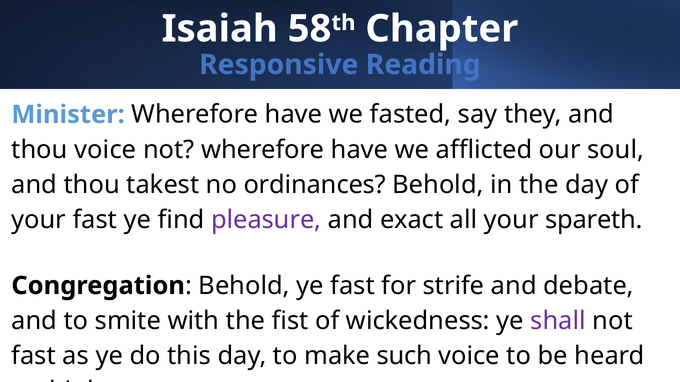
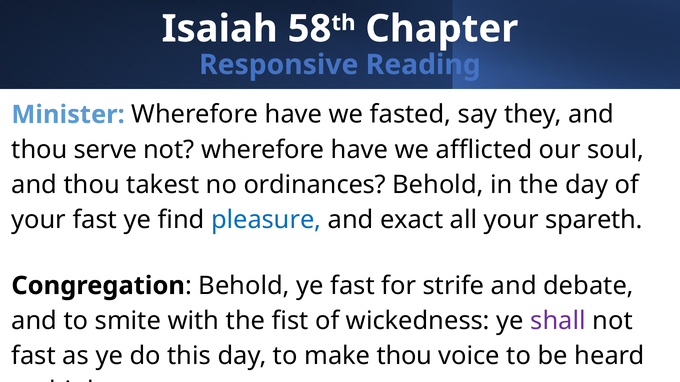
thou voice: voice -> serve
pleasure colour: purple -> blue
make such: such -> thou
